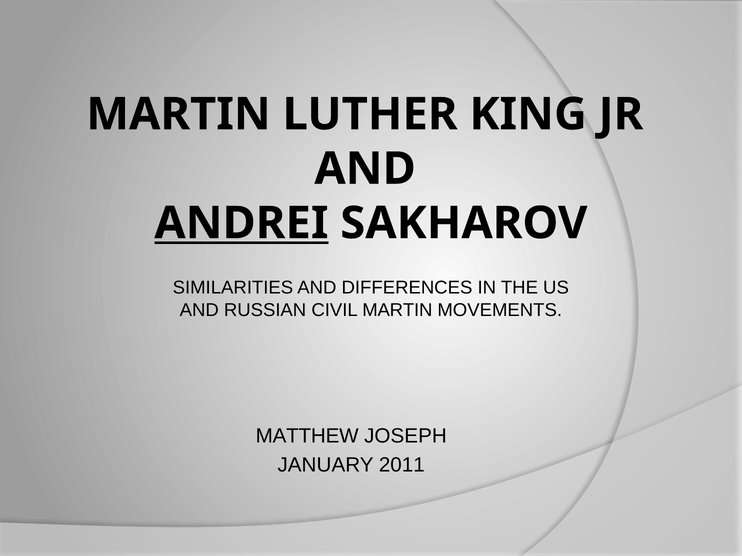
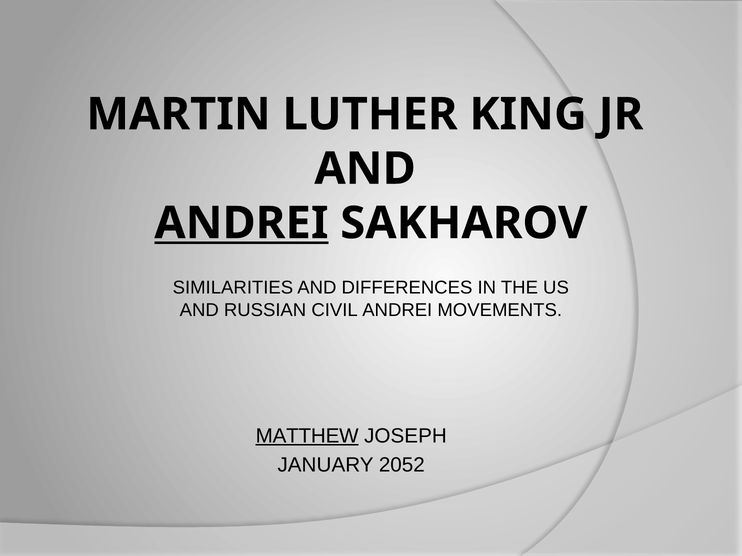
CIVIL MARTIN: MARTIN -> ANDREI
MATTHEW underline: none -> present
2011: 2011 -> 2052
